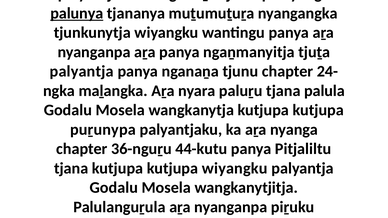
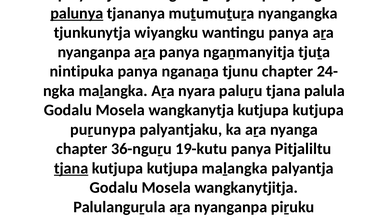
palyantja at (82, 71): palyantja -> nintipuka
44-kutu: 44-kutu -> 19-kutu
tjana at (71, 168) underline: none -> present
kutjupa wiyangku: wiyangku -> maḻangka
